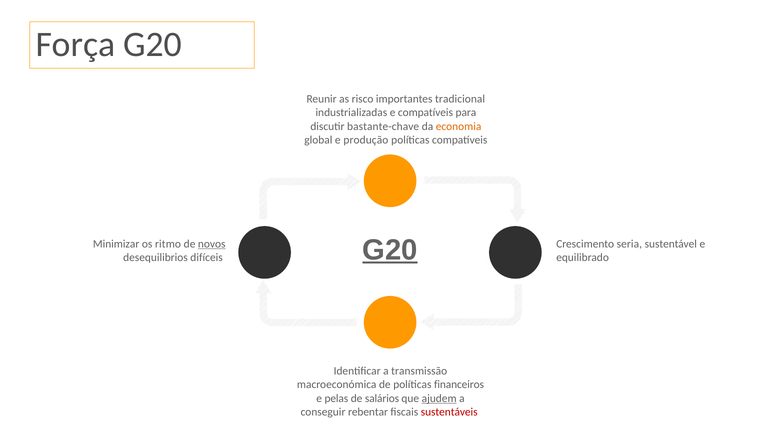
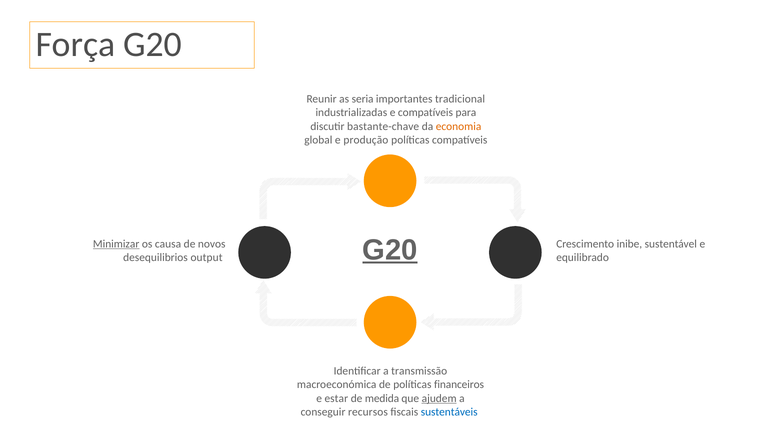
risco: risco -> seria
seria: seria -> inibe
Minimizar underline: none -> present
ritmo: ritmo -> causa
novos underline: present -> none
difíceis: difíceis -> output
pelas: pelas -> estar
salários: salários -> medida
rebentar: rebentar -> recursos
sustentáveis colour: red -> blue
